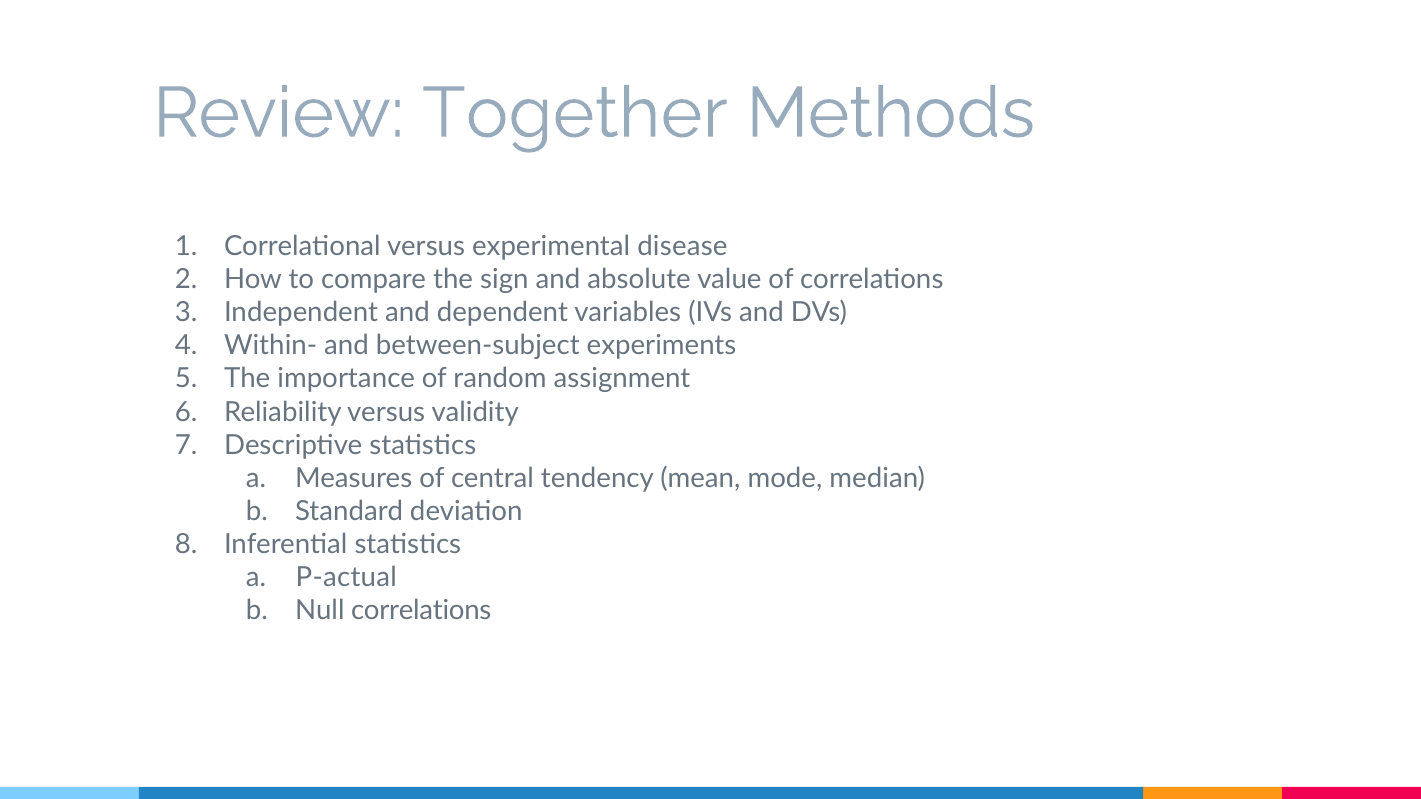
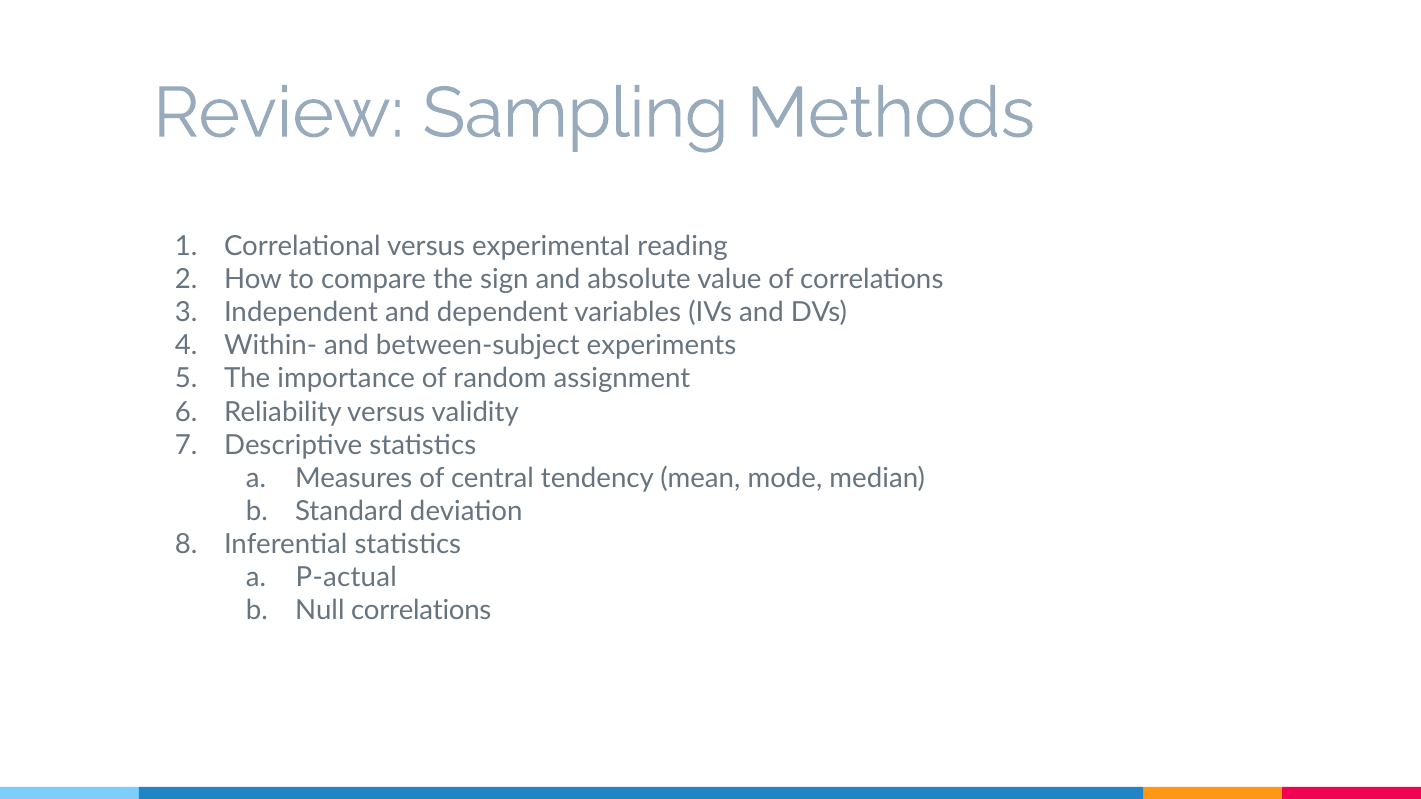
Together: Together -> Sampling
disease: disease -> reading
